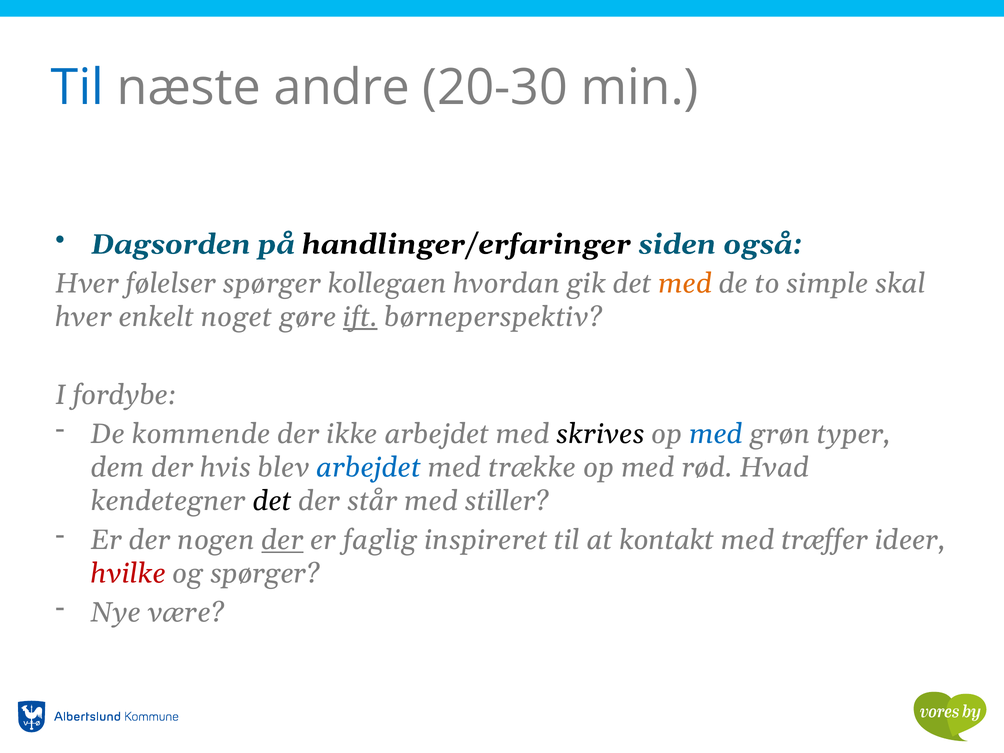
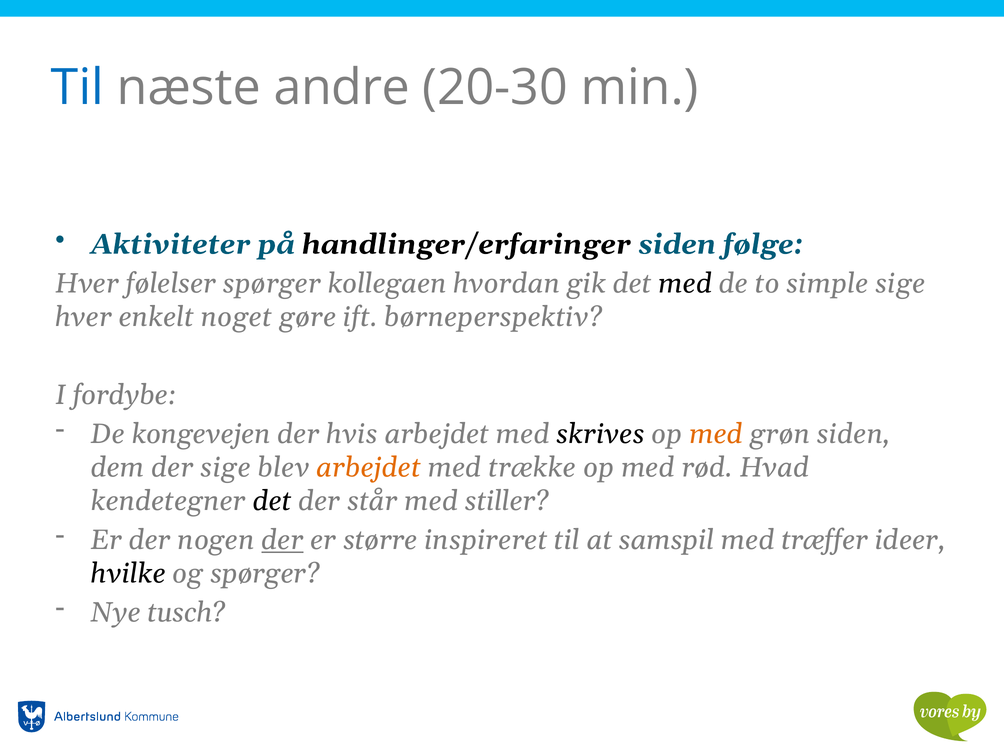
Dagsorden: Dagsorden -> Aktiviteter
også: også -> følge
med at (685, 283) colour: orange -> black
simple skal: skal -> sige
ift underline: present -> none
kommende at (201, 434): kommende -> kongevejen
ikke: ikke -> hvis
med at (716, 434) colour: blue -> orange
grøn typer: typer -> siden
der hvis: hvis -> sige
arbejdet at (369, 468) colour: blue -> orange
faglig: faglig -> større
kontakt: kontakt -> samspil
hvilke colour: red -> black
være: være -> tusch
